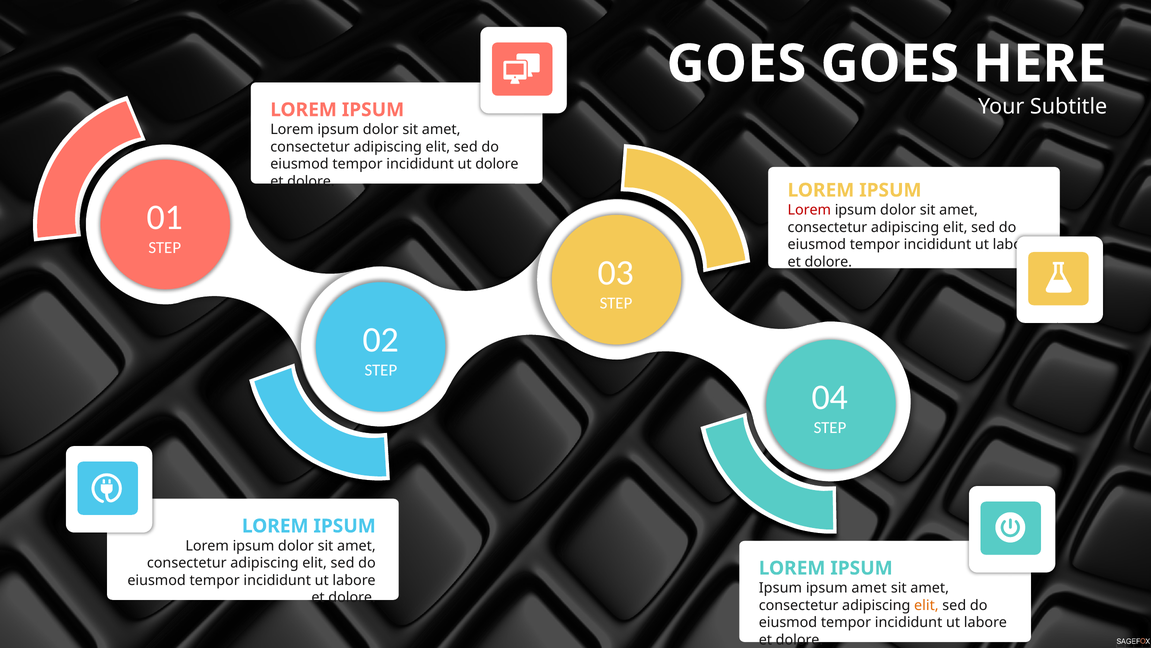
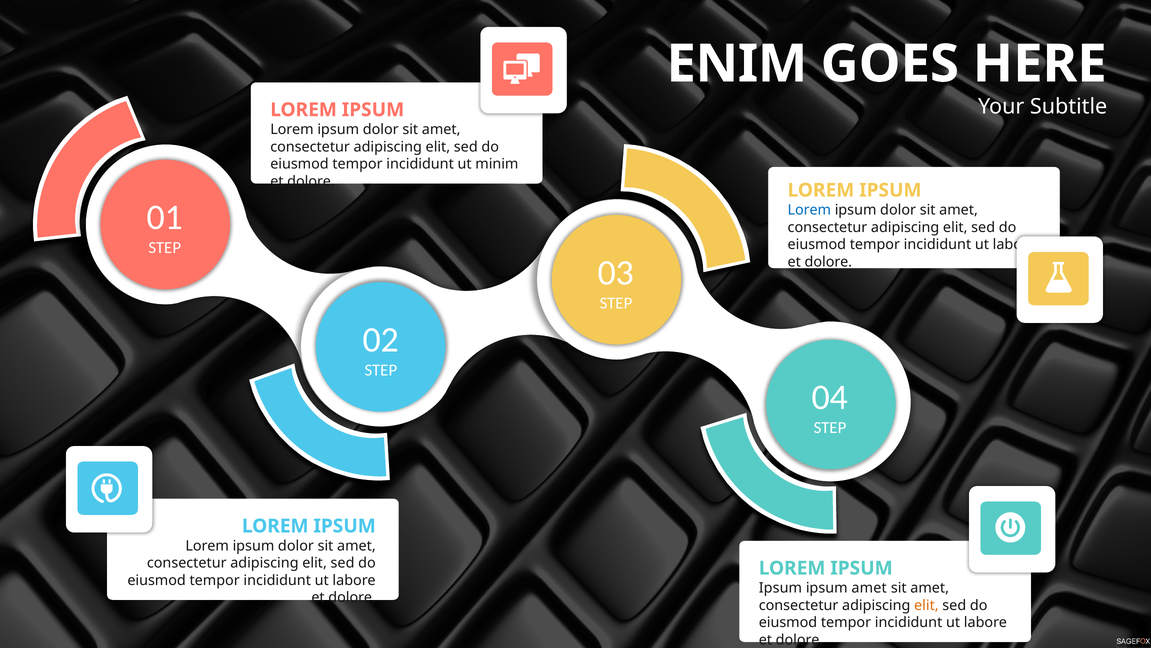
GOES at (736, 64): GOES -> ENIM
dolore at (497, 164): dolore -> minim
Lorem at (809, 210) colour: red -> blue
